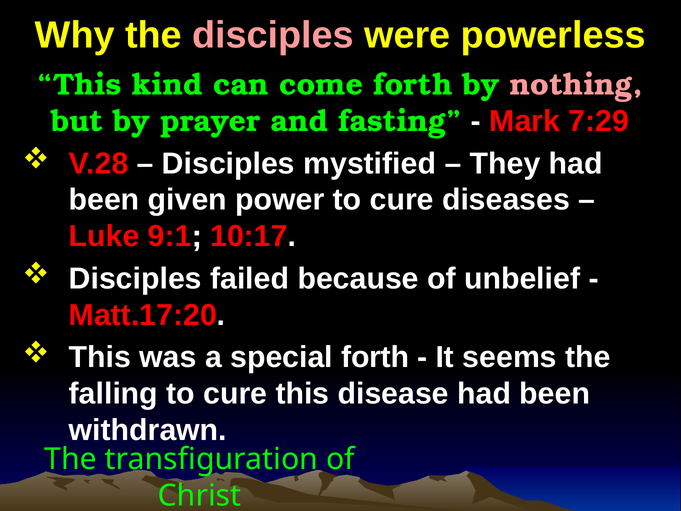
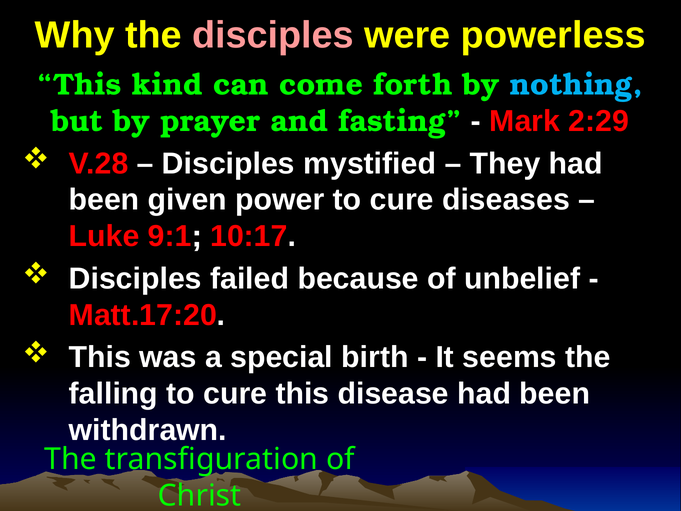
nothing colour: pink -> light blue
7:29: 7:29 -> 2:29
special forth: forth -> birth
